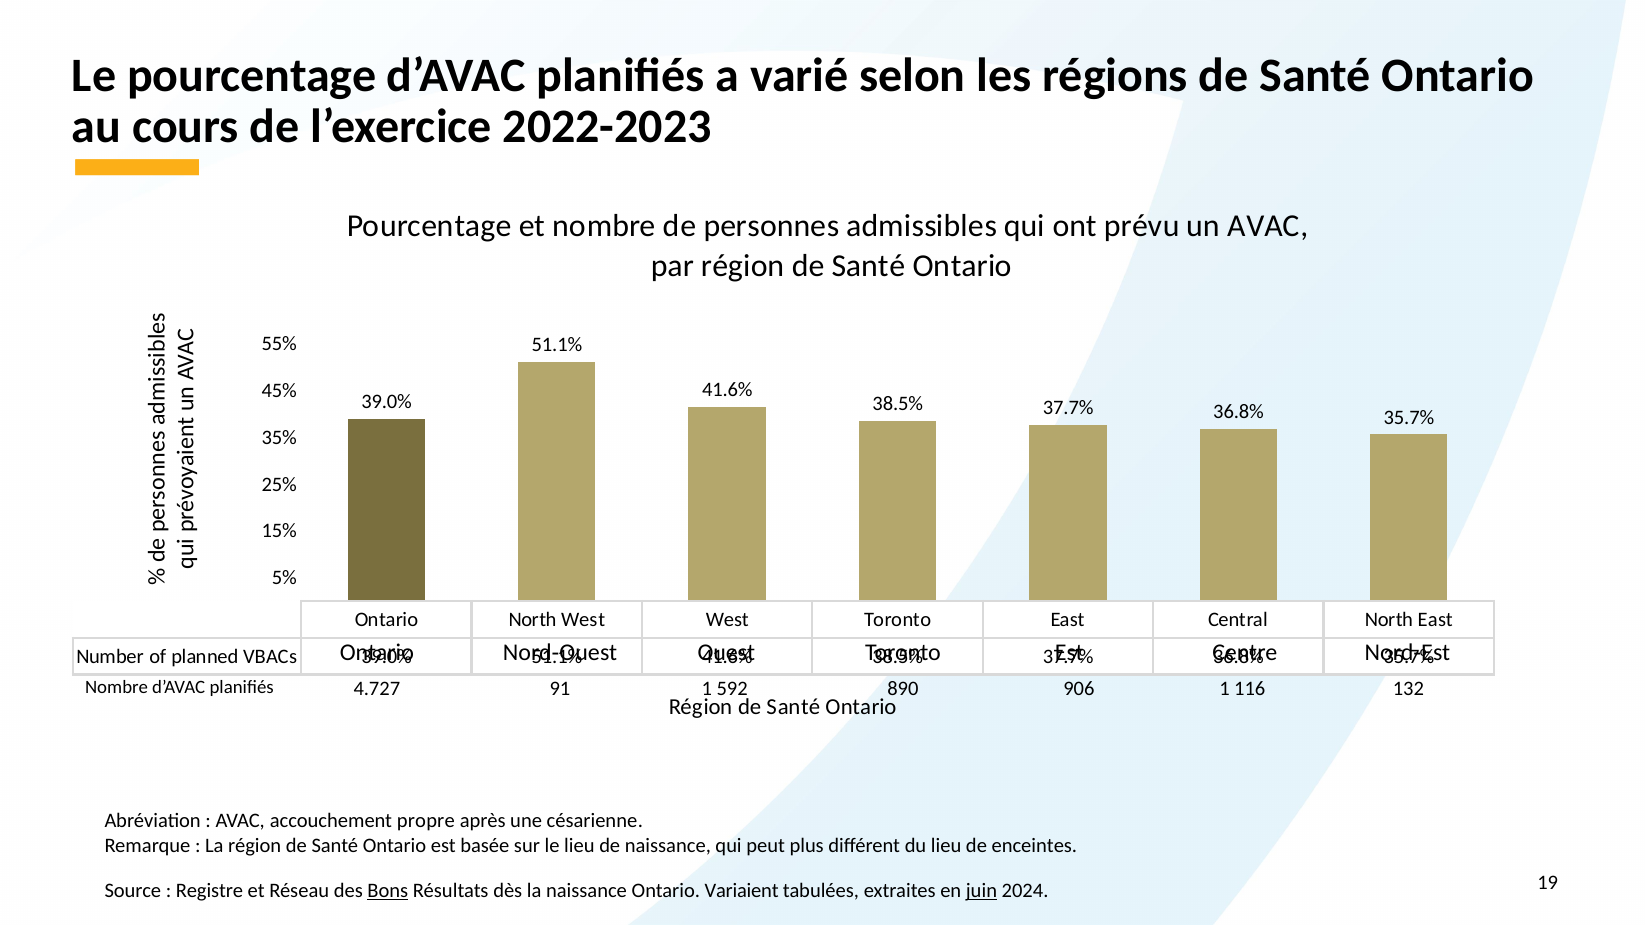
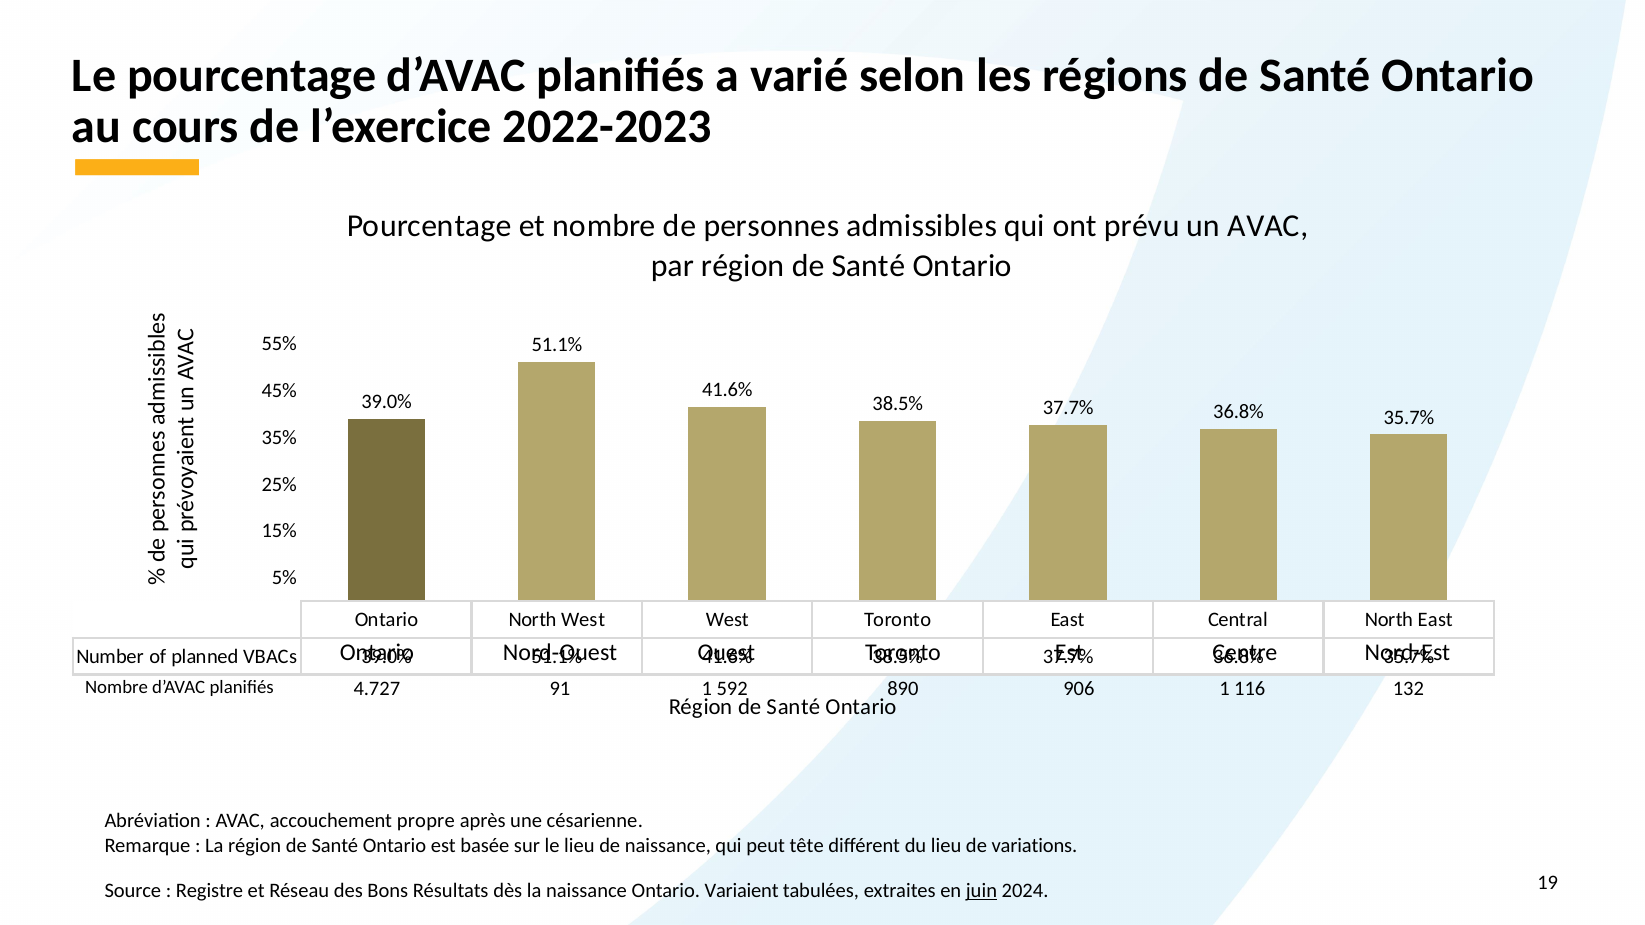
plus: plus -> tête
enceintes: enceintes -> variations
Bons underline: present -> none
